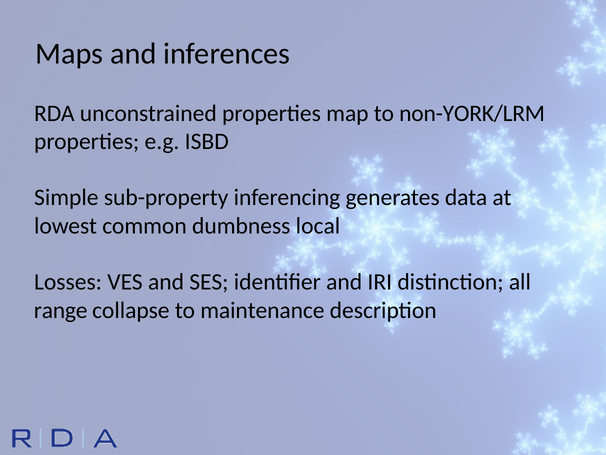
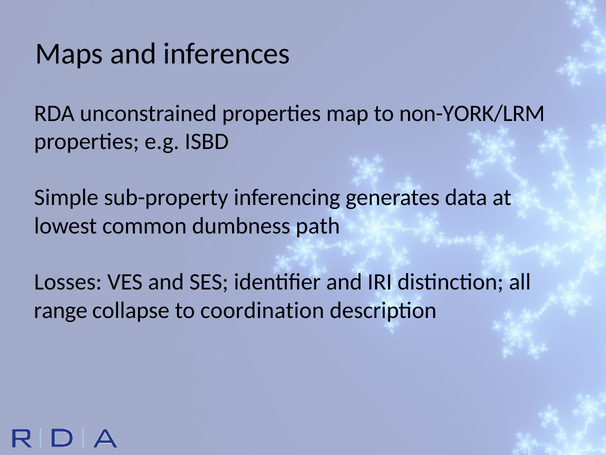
local: local -> path
maintenance: maintenance -> coordination
